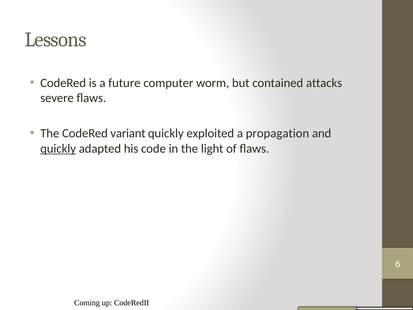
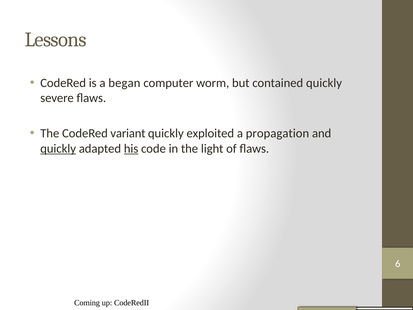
future: future -> began
contained attacks: attacks -> quickly
his underline: none -> present
